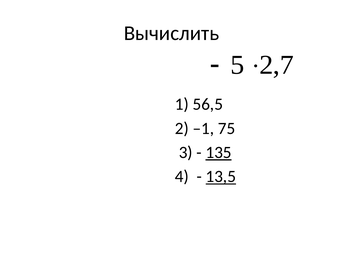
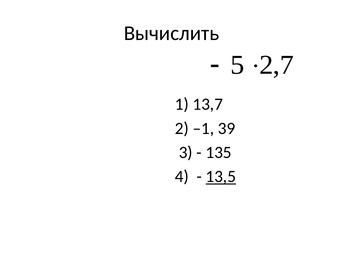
56,5: 56,5 -> 13,7
75: 75 -> 39
135 underline: present -> none
